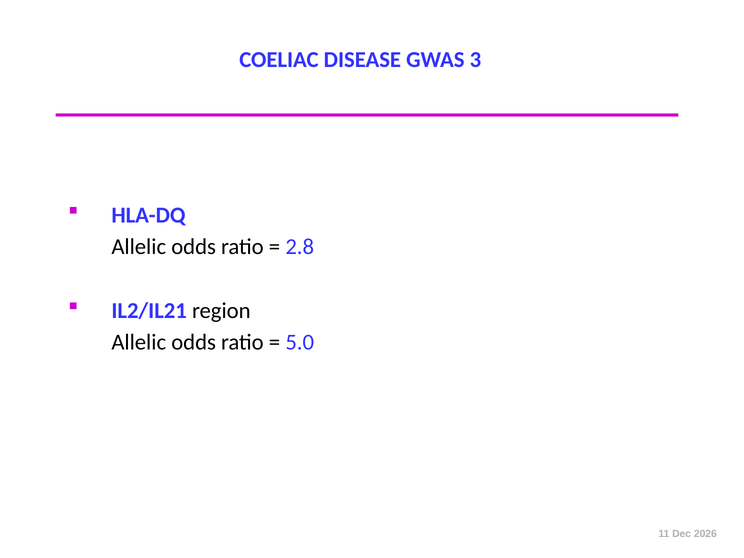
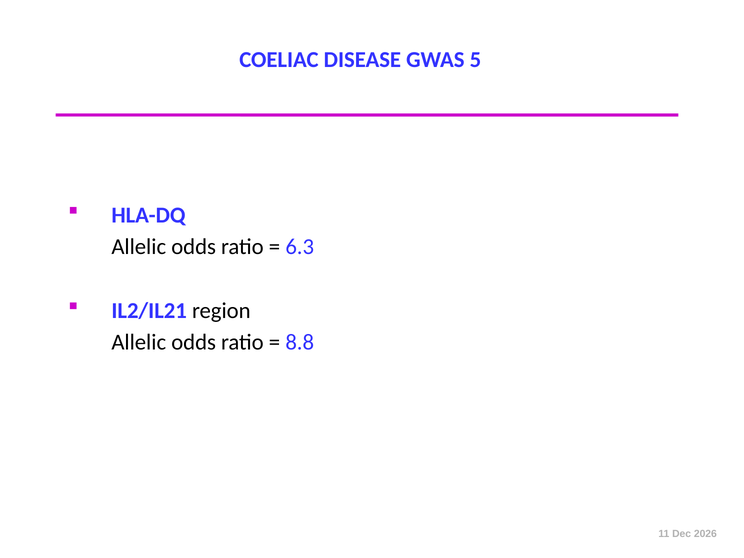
3: 3 -> 5
2.8: 2.8 -> 6.3
5.0: 5.0 -> 8.8
